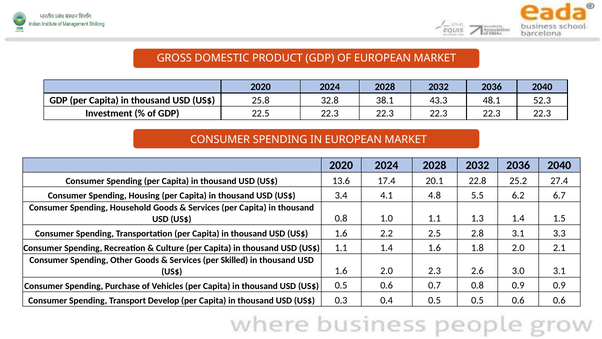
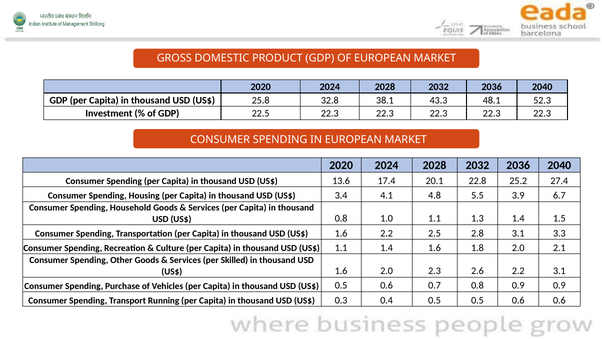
6.2: 6.2 -> 3.9
2.6 3.0: 3.0 -> 2.2
Develop: Develop -> Running
